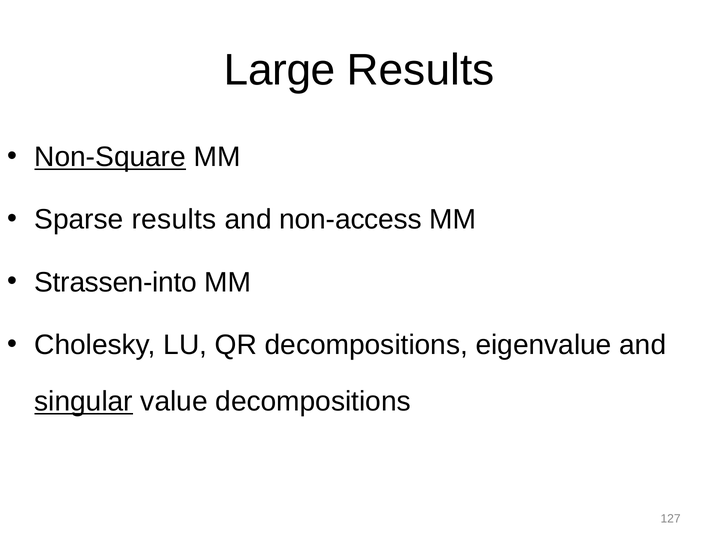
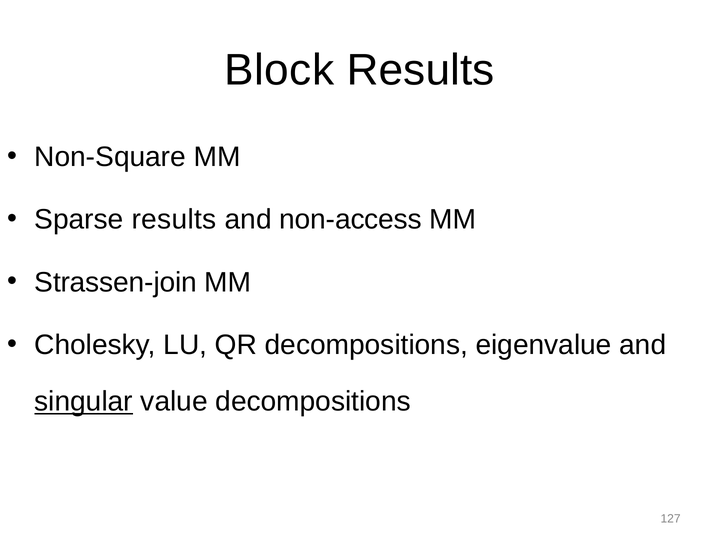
Large: Large -> Block
Non-Square underline: present -> none
Strassen-into: Strassen-into -> Strassen-join
